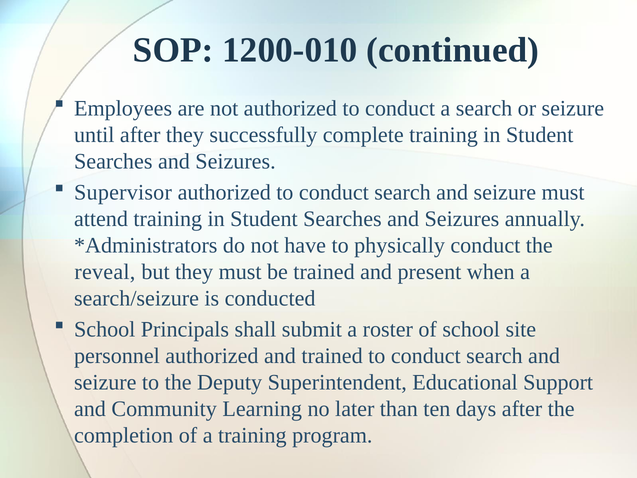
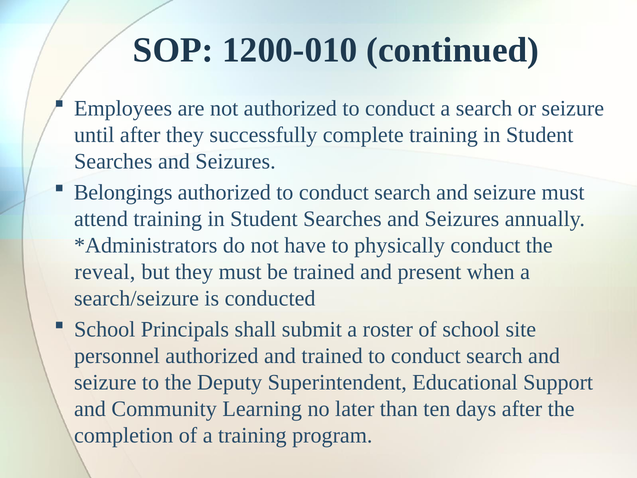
Supervisor: Supervisor -> Belongings
